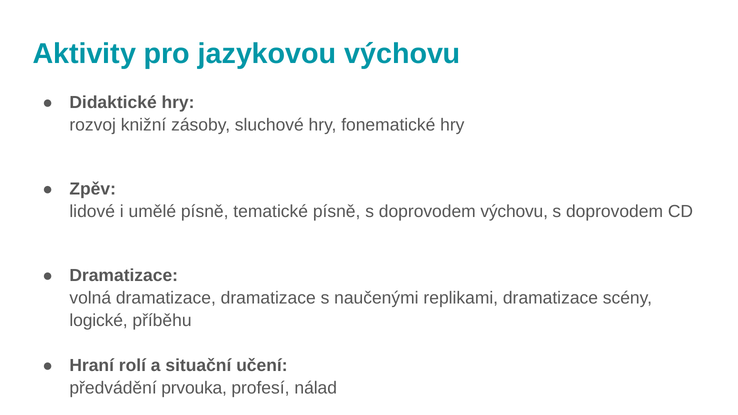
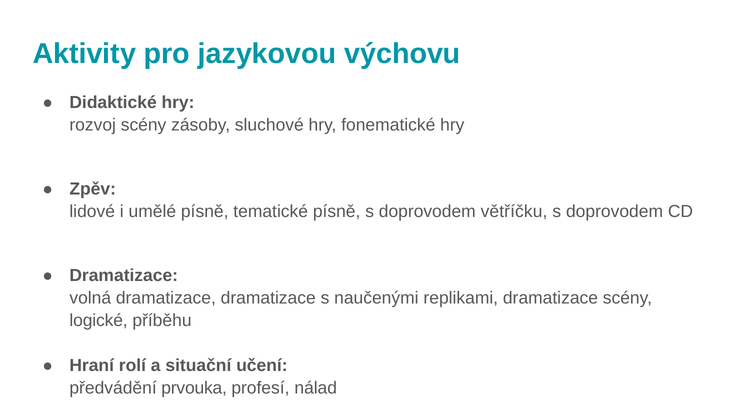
rozvoj knižní: knižní -> scény
doprovodem výchovu: výchovu -> větříčku
